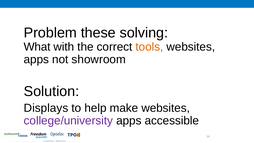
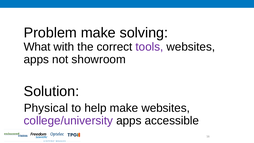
Problem these: these -> make
tools colour: orange -> purple
Displays: Displays -> Physical
